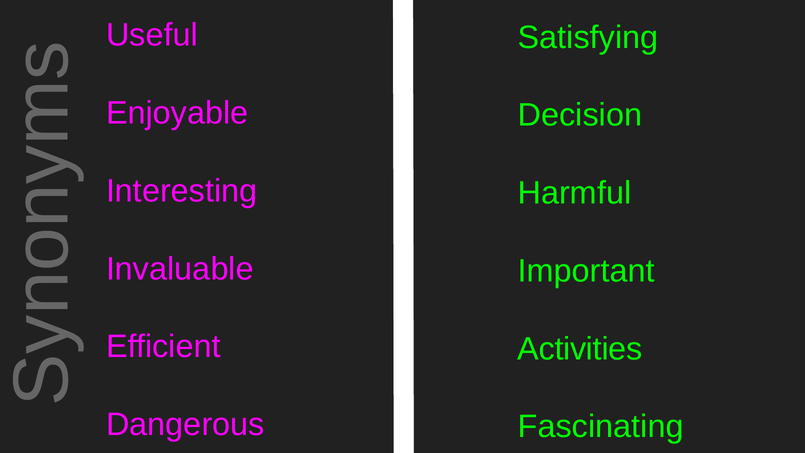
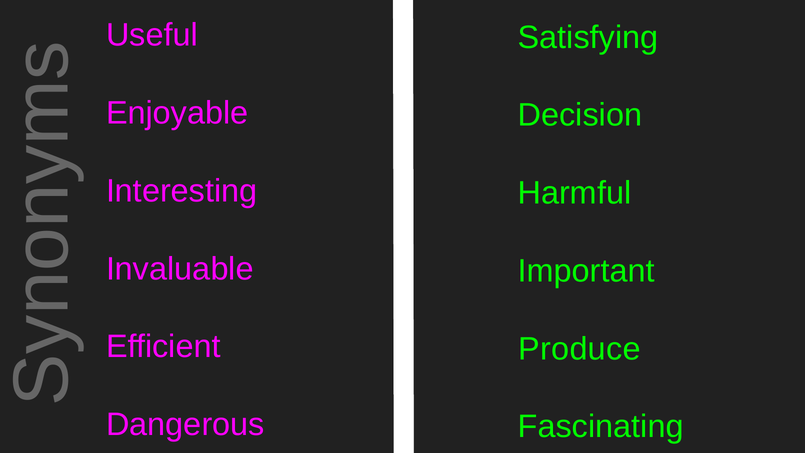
Activities: Activities -> Produce
